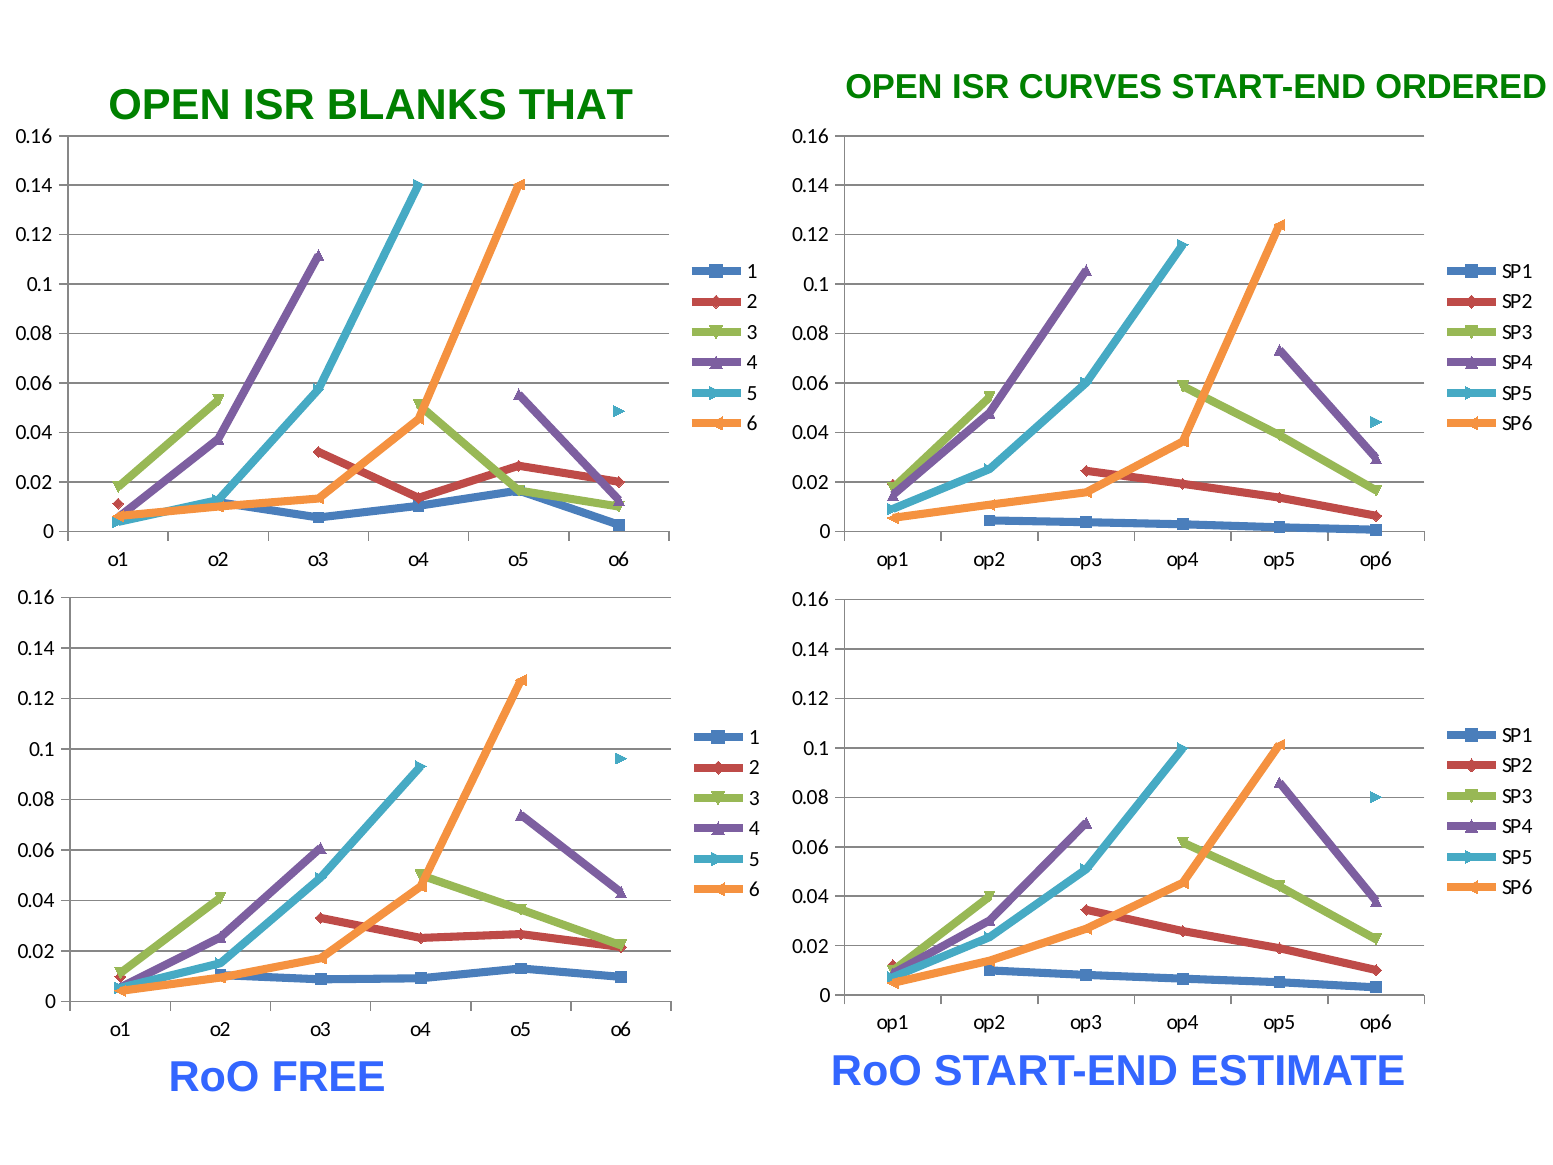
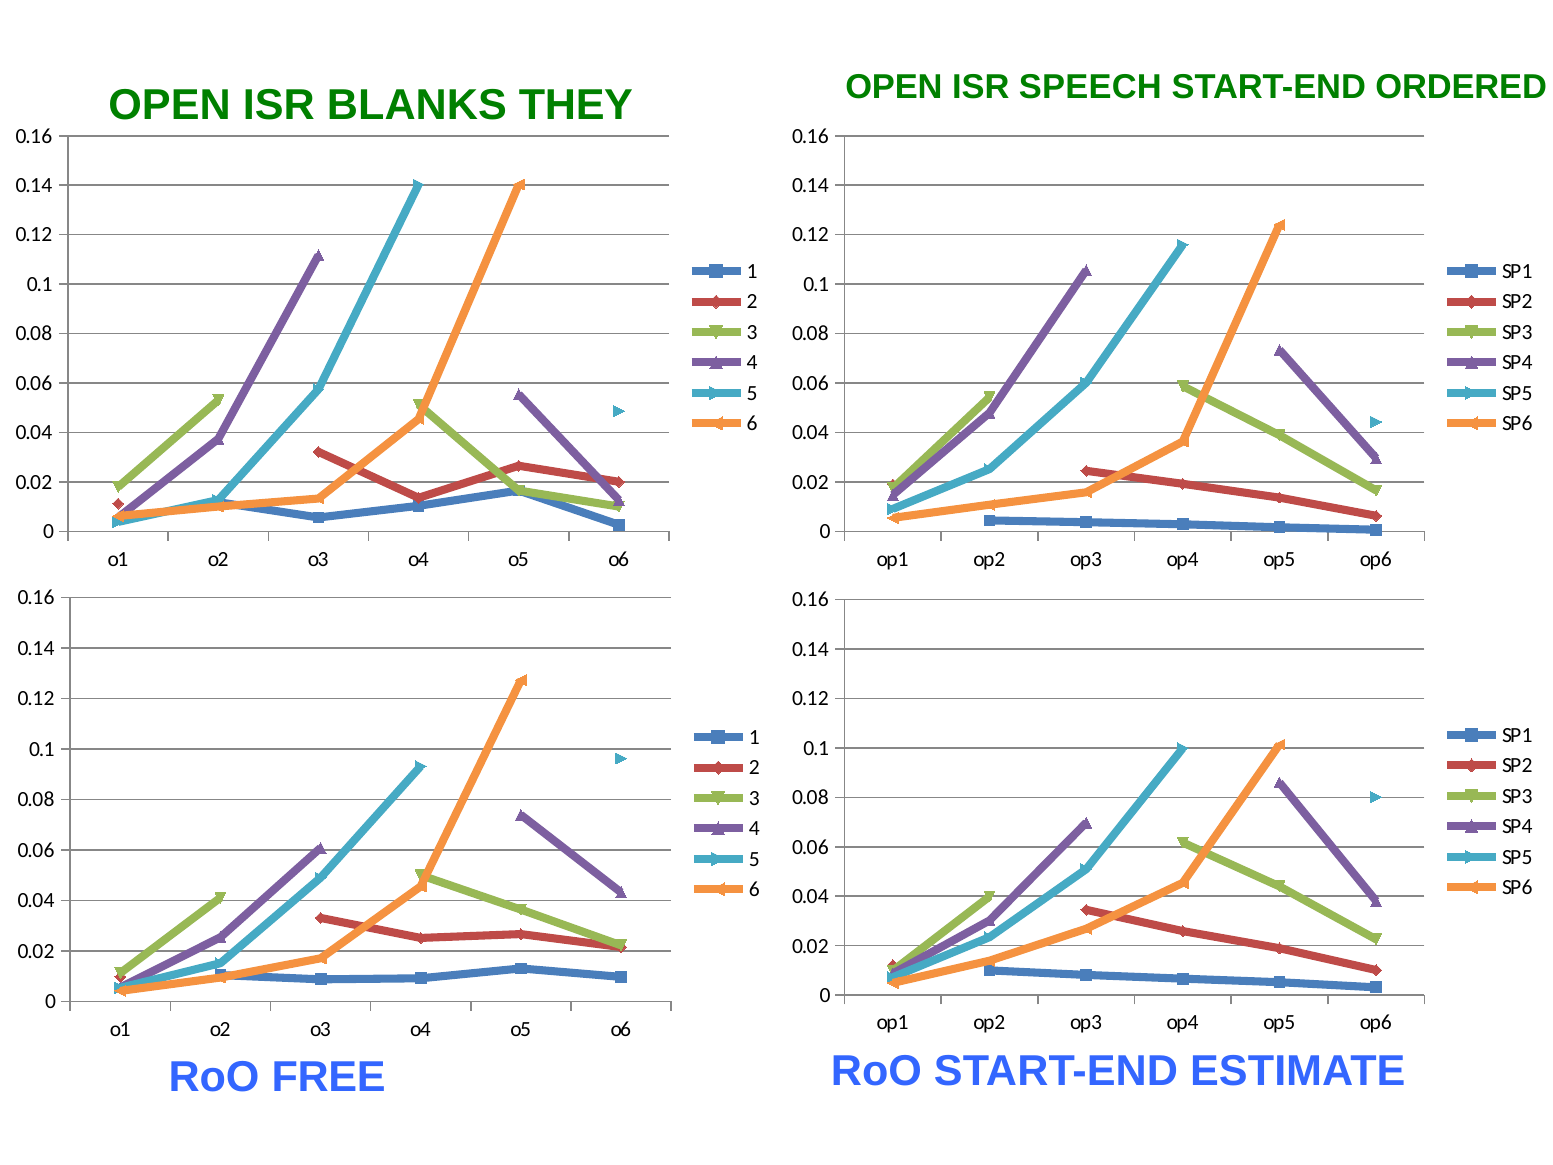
THAT: THAT -> THEY
CURVES: CURVES -> SPEECH
